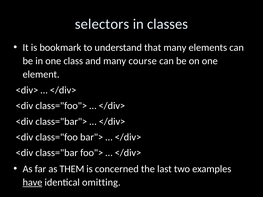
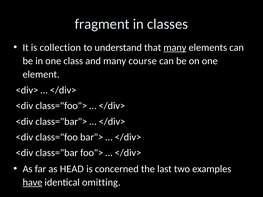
selectors: selectors -> fragment
bookmark: bookmark -> collection
many at (175, 48) underline: none -> present
THEM: THEM -> HEAD
